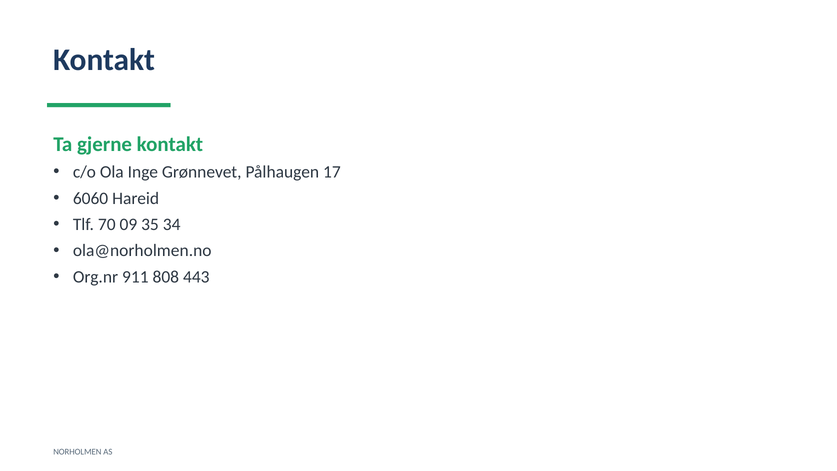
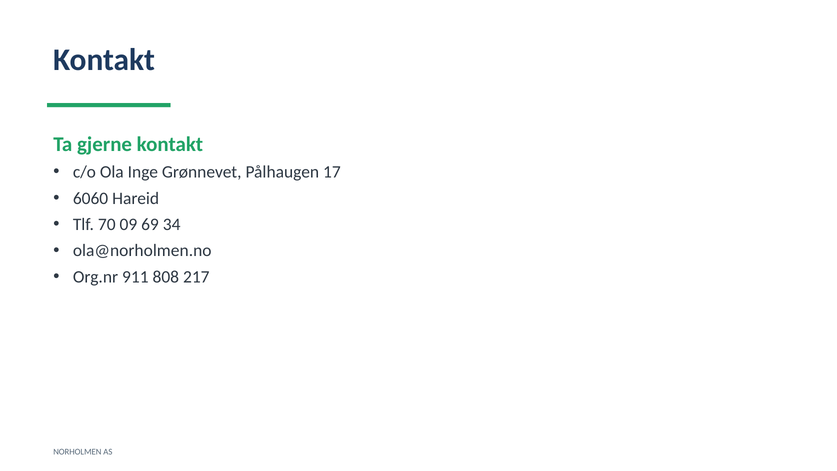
35: 35 -> 69
443: 443 -> 217
